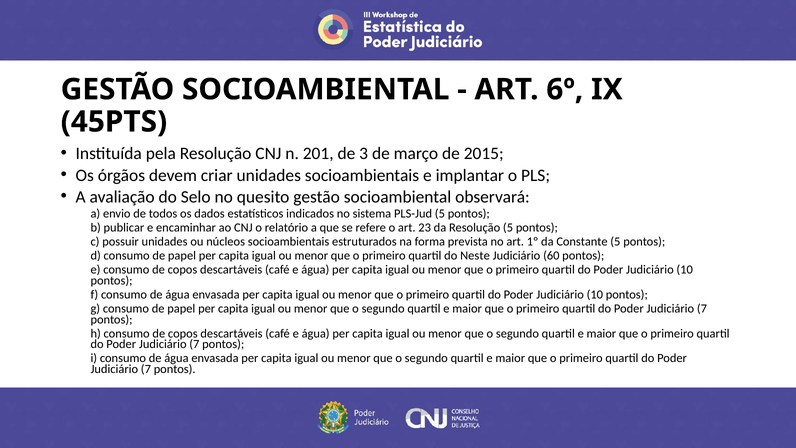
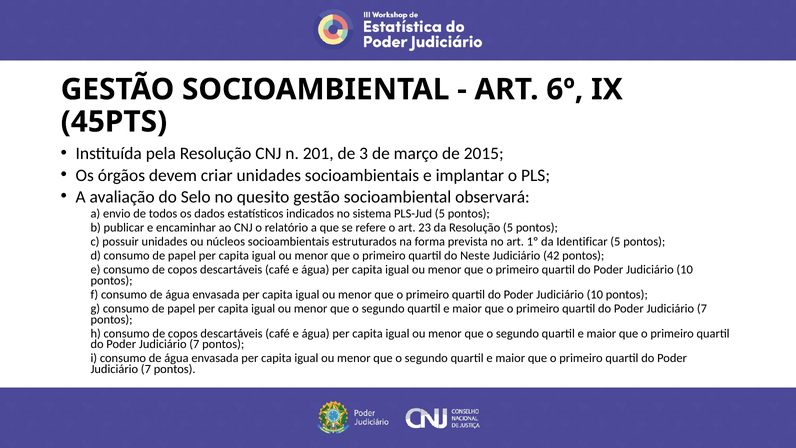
Constante: Constante -> Identificar
60: 60 -> 42
